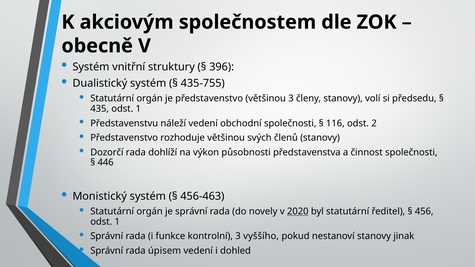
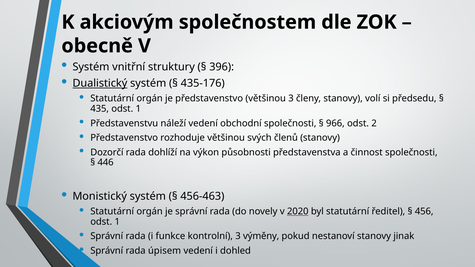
Dualistický underline: none -> present
435-755: 435-755 -> 435-176
116: 116 -> 966
vyššího: vyššího -> výměny
